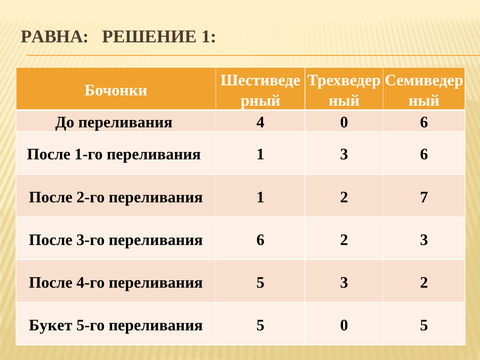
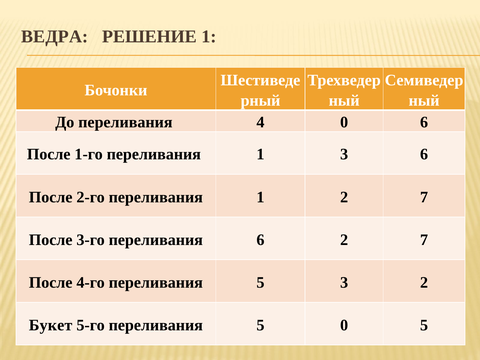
РАВНА: РАВНА -> ВЕДРА
6 2 3: 3 -> 7
